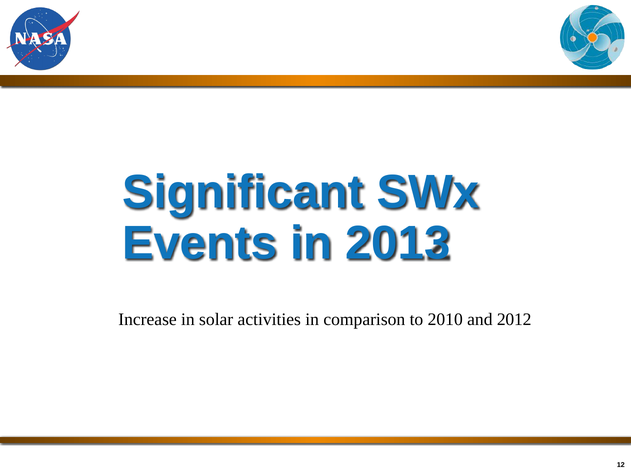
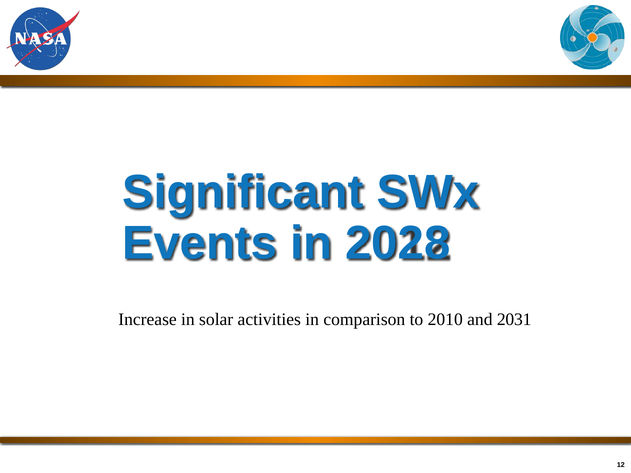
2013: 2013 -> 2028
2012: 2012 -> 2031
